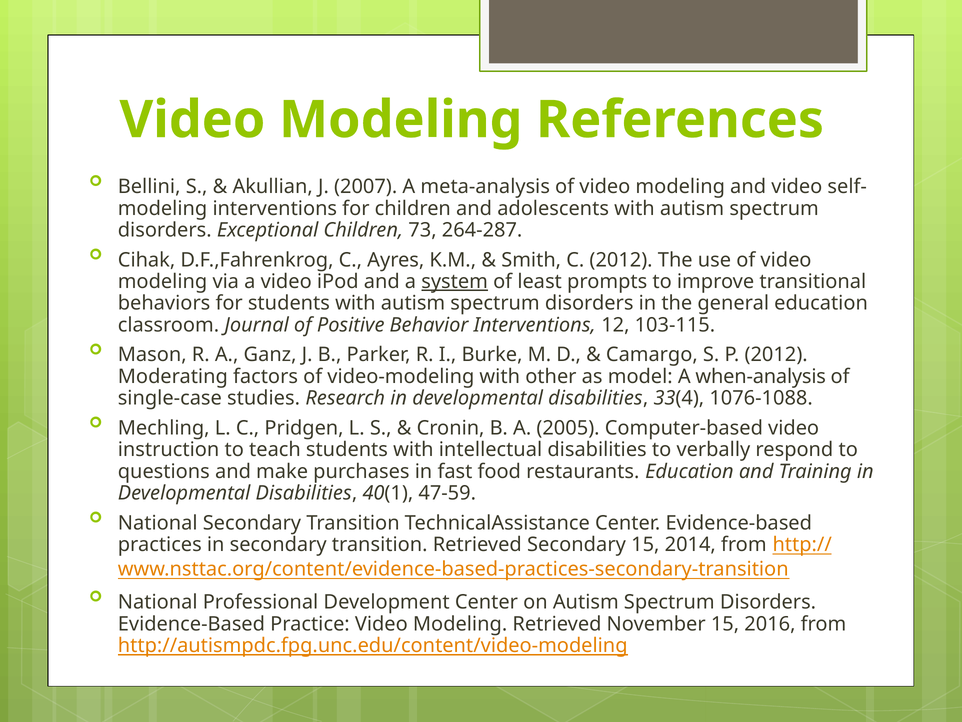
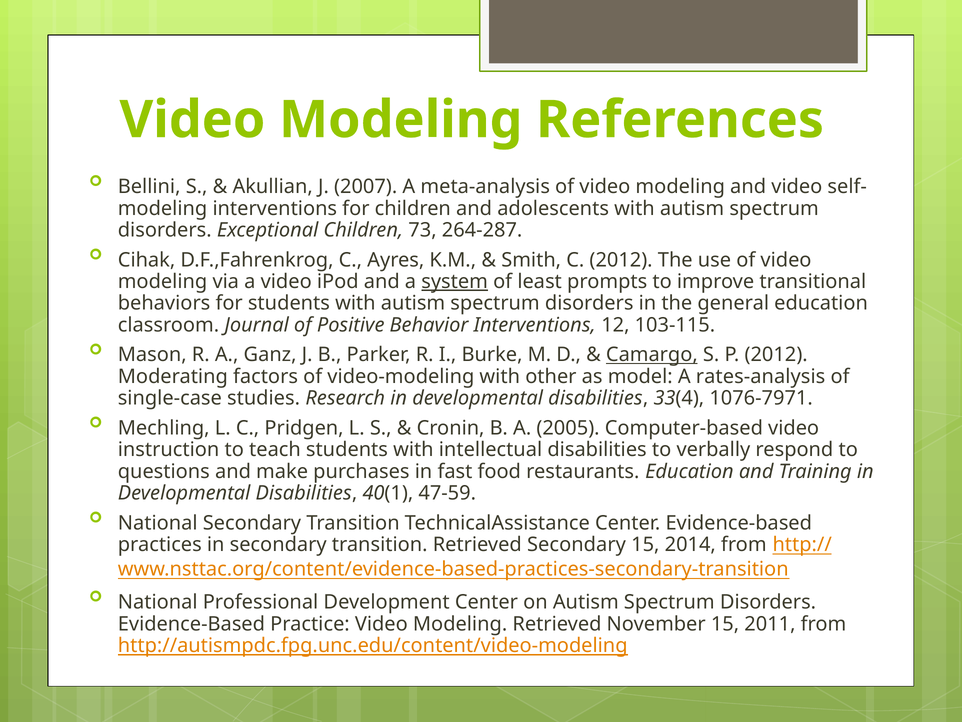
Camargo underline: none -> present
when-analysis: when-analysis -> rates-analysis
1076-1088: 1076-1088 -> 1076-7971
2016: 2016 -> 2011
